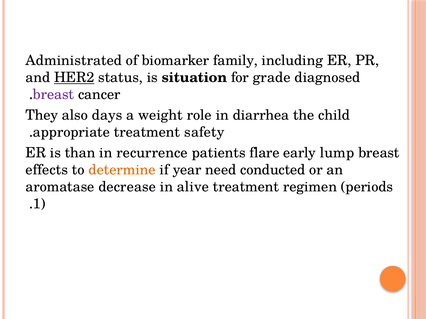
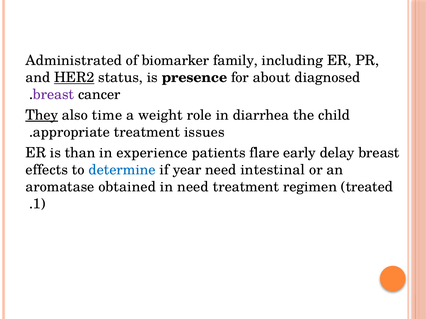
situation: situation -> presence
grade: grade -> about
They underline: none -> present
days: days -> time
safety: safety -> issues
recurrence: recurrence -> experience
lump: lump -> delay
determine colour: orange -> blue
conducted: conducted -> intestinal
decrease: decrease -> obtained
in alive: alive -> need
periods: periods -> treated
